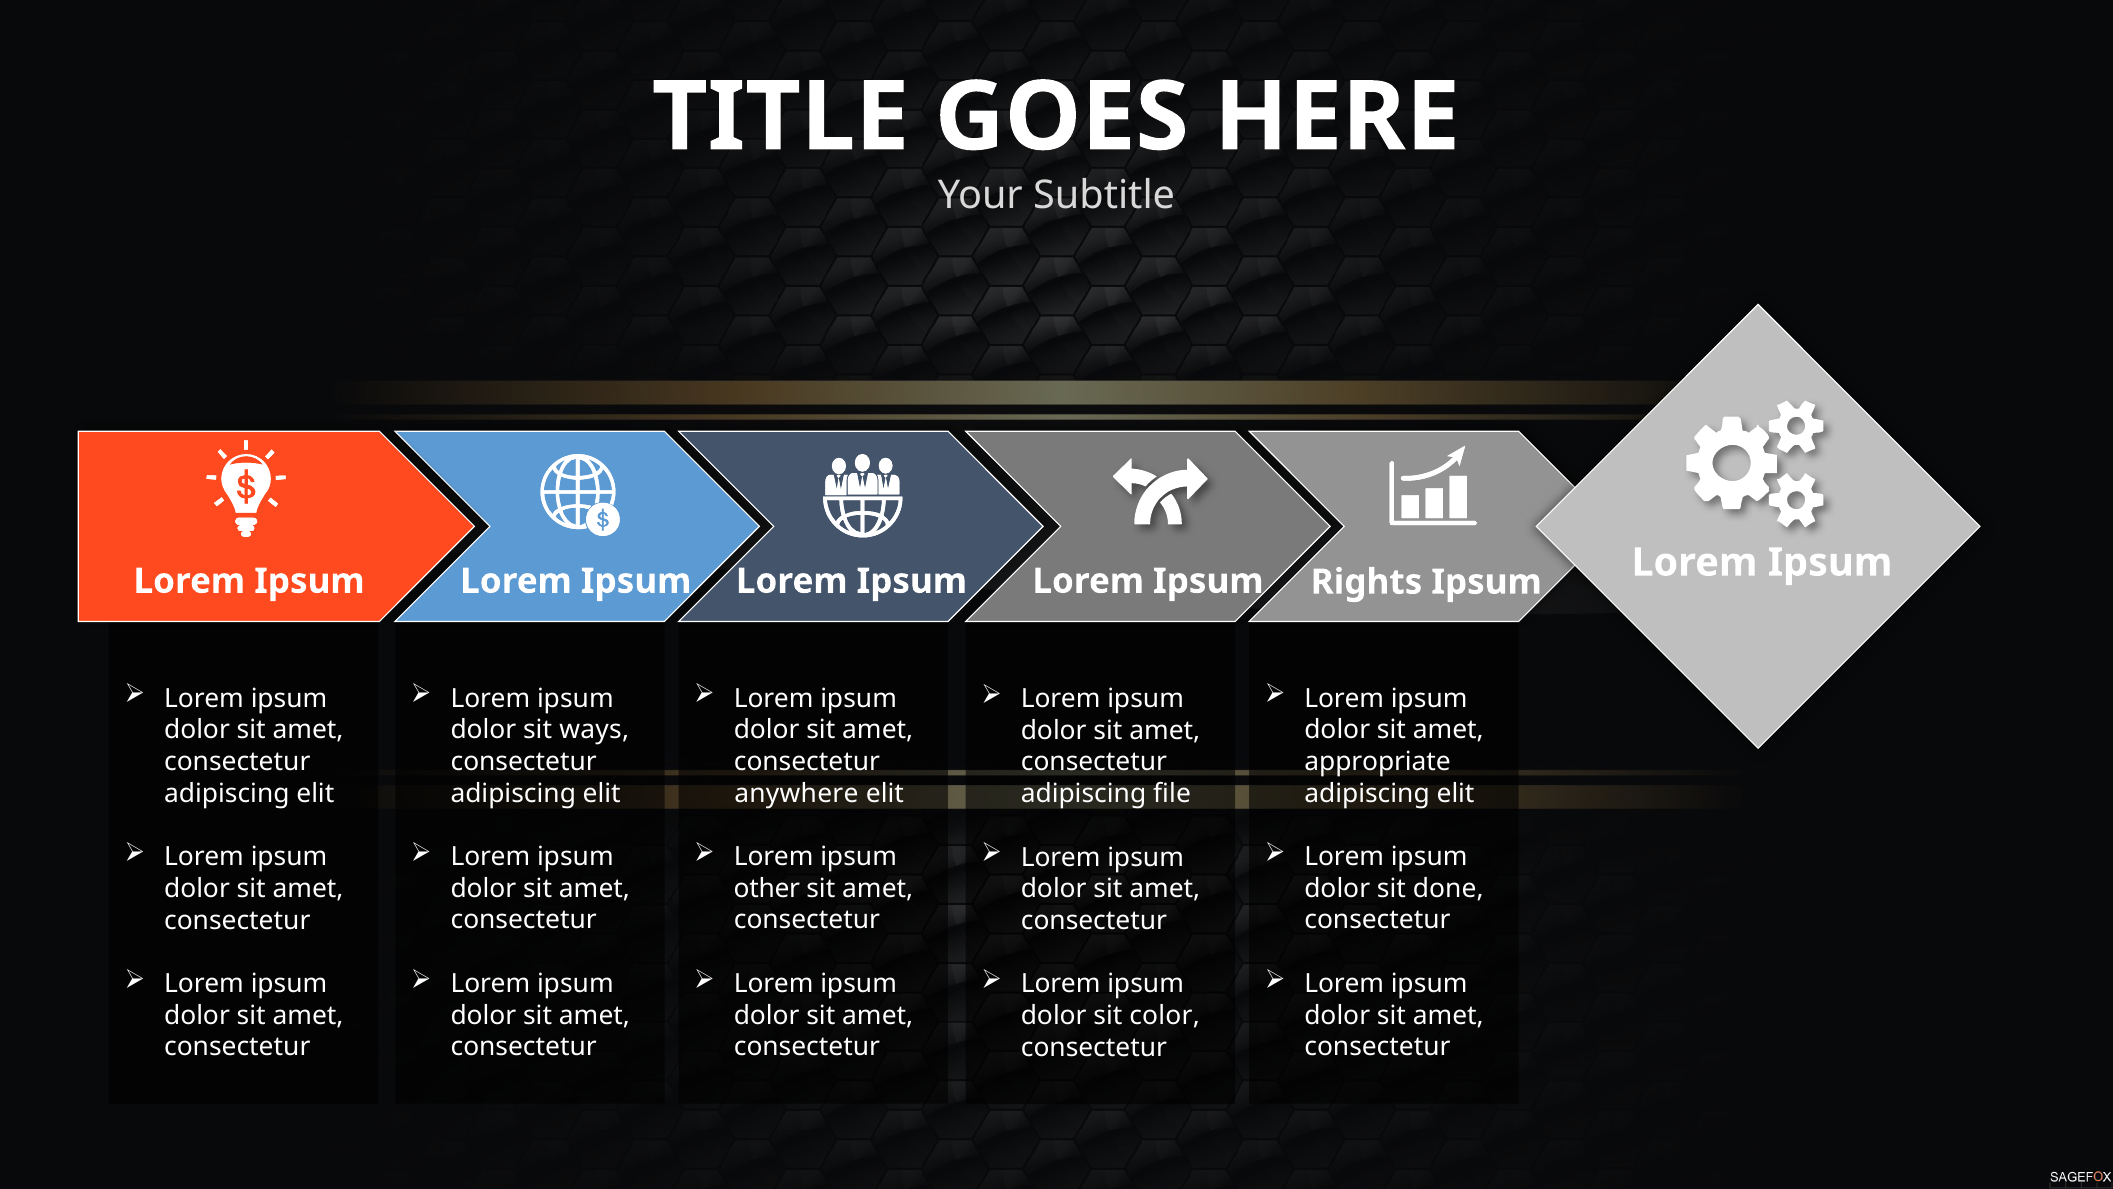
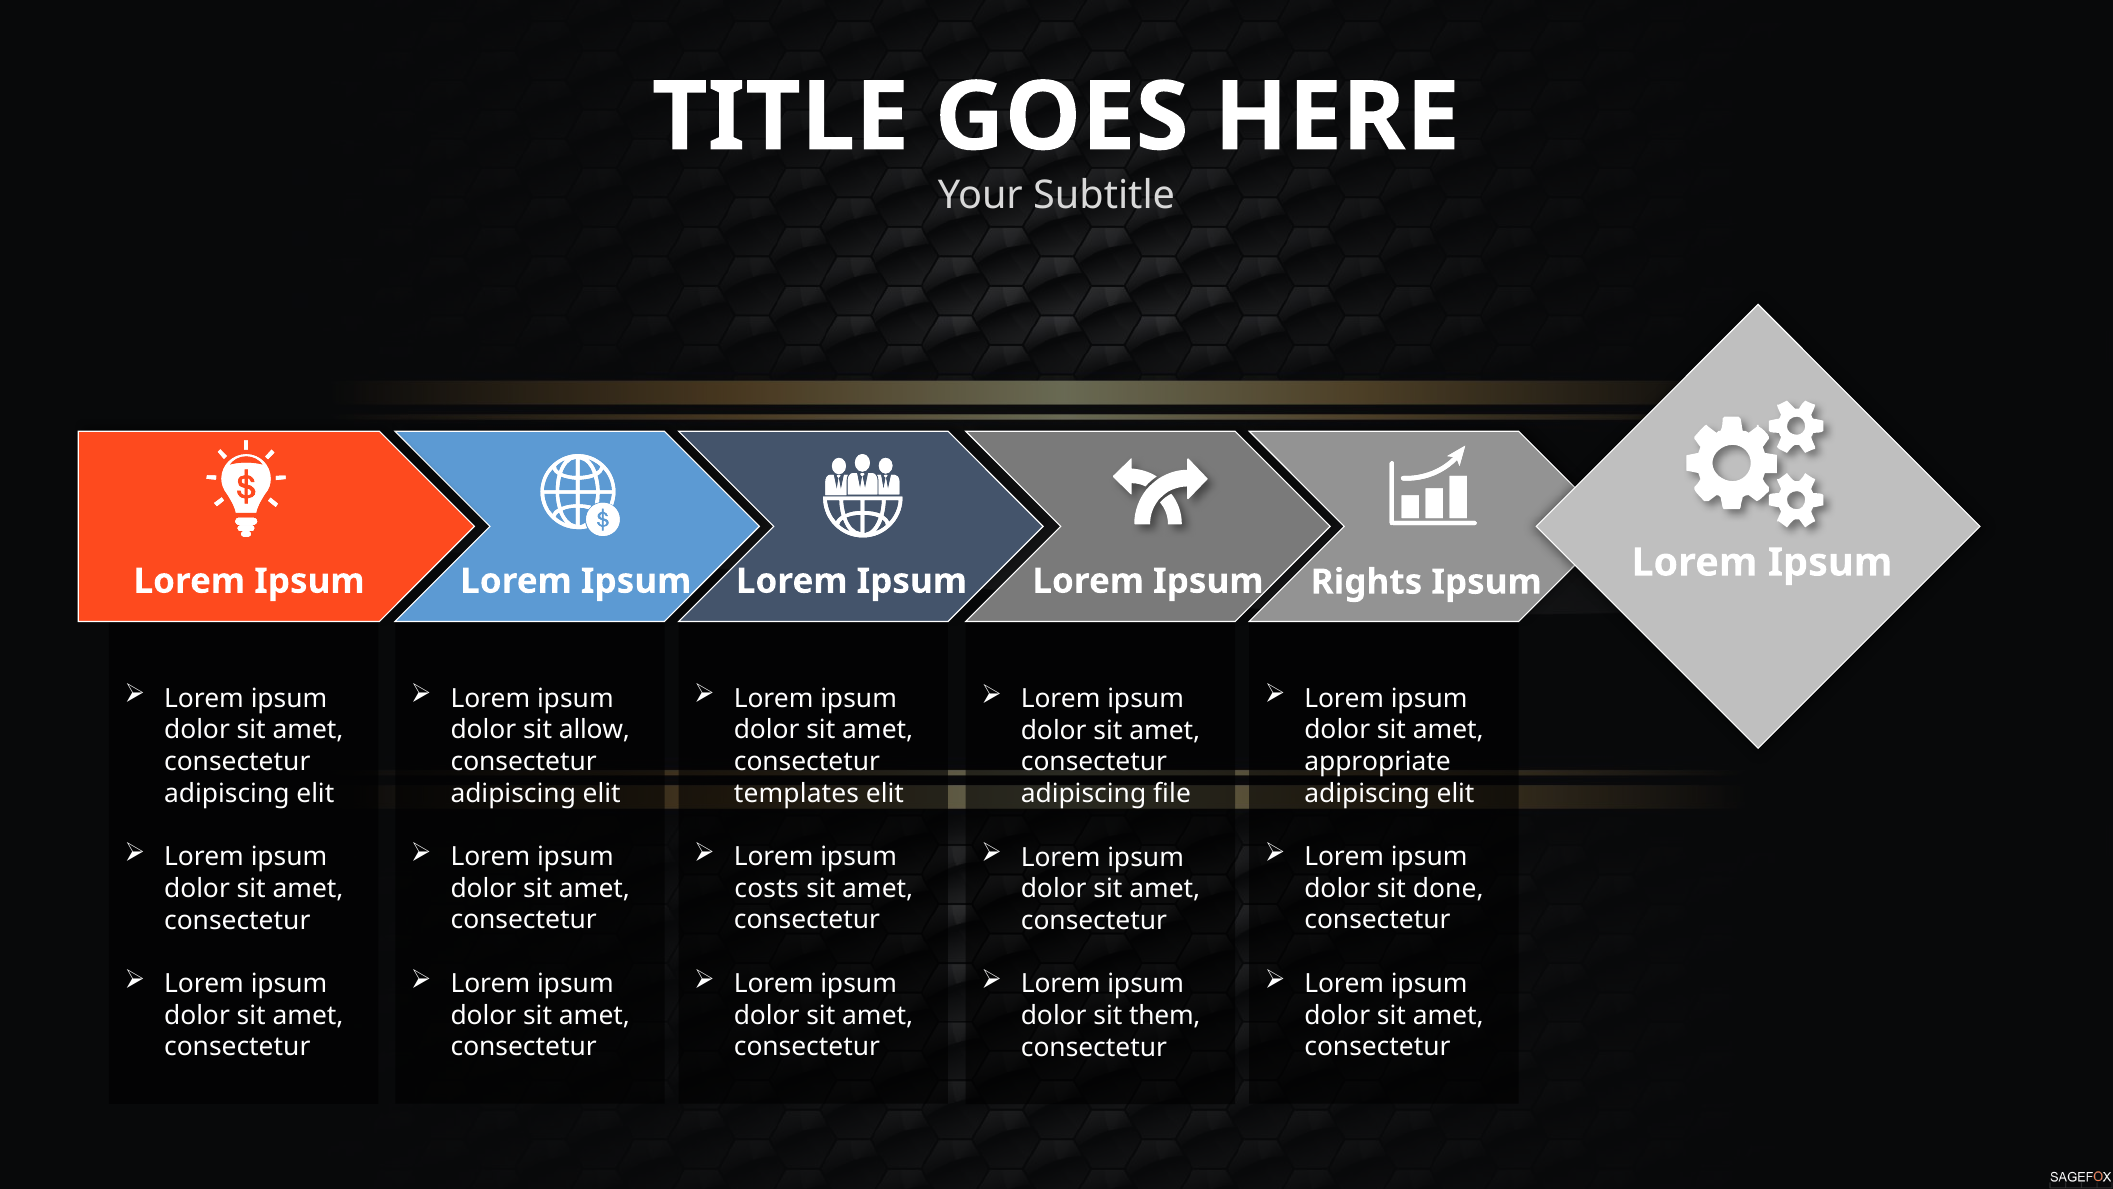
ways: ways -> allow
anywhere: anywhere -> templates
other: other -> costs
color: color -> them
